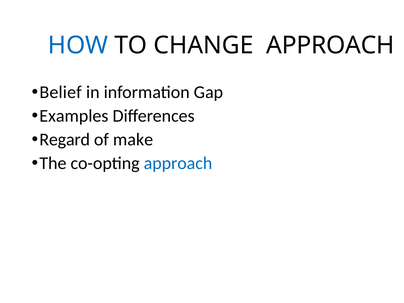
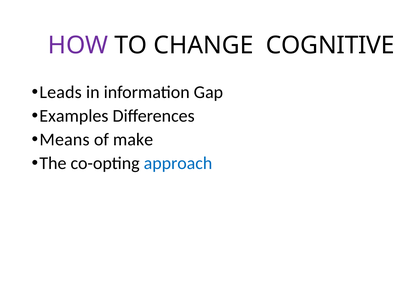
HOW colour: blue -> purple
CHANGE APPROACH: APPROACH -> COGNITIVE
Belief: Belief -> Leads
Regard: Regard -> Means
